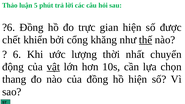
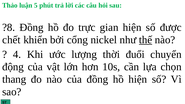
?6: ?6 -> ?8
khăng: khăng -> nickel
6: 6 -> 4
nhất: nhất -> đuổi
vật underline: present -> none
